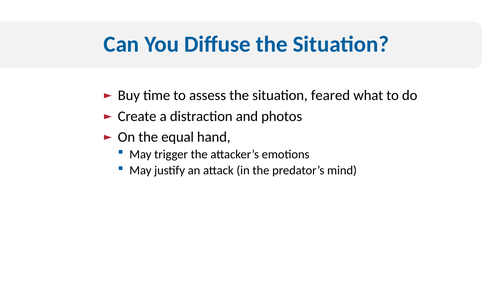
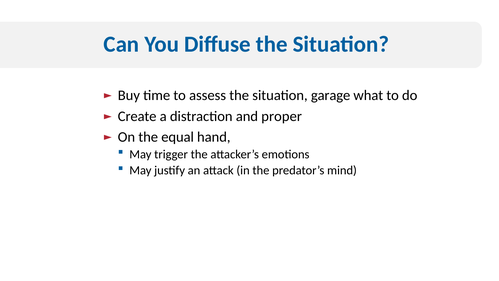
feared: feared -> garage
photos: photos -> proper
